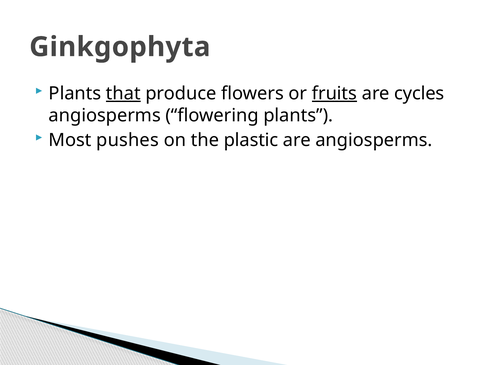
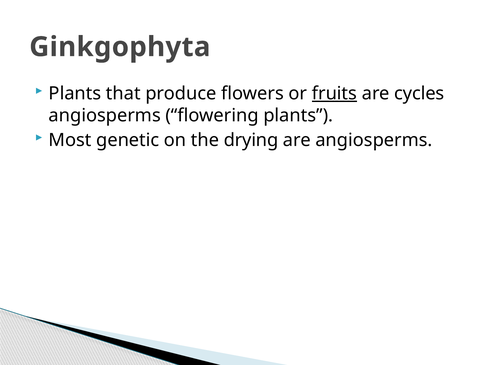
that underline: present -> none
pushes: pushes -> genetic
plastic: plastic -> drying
